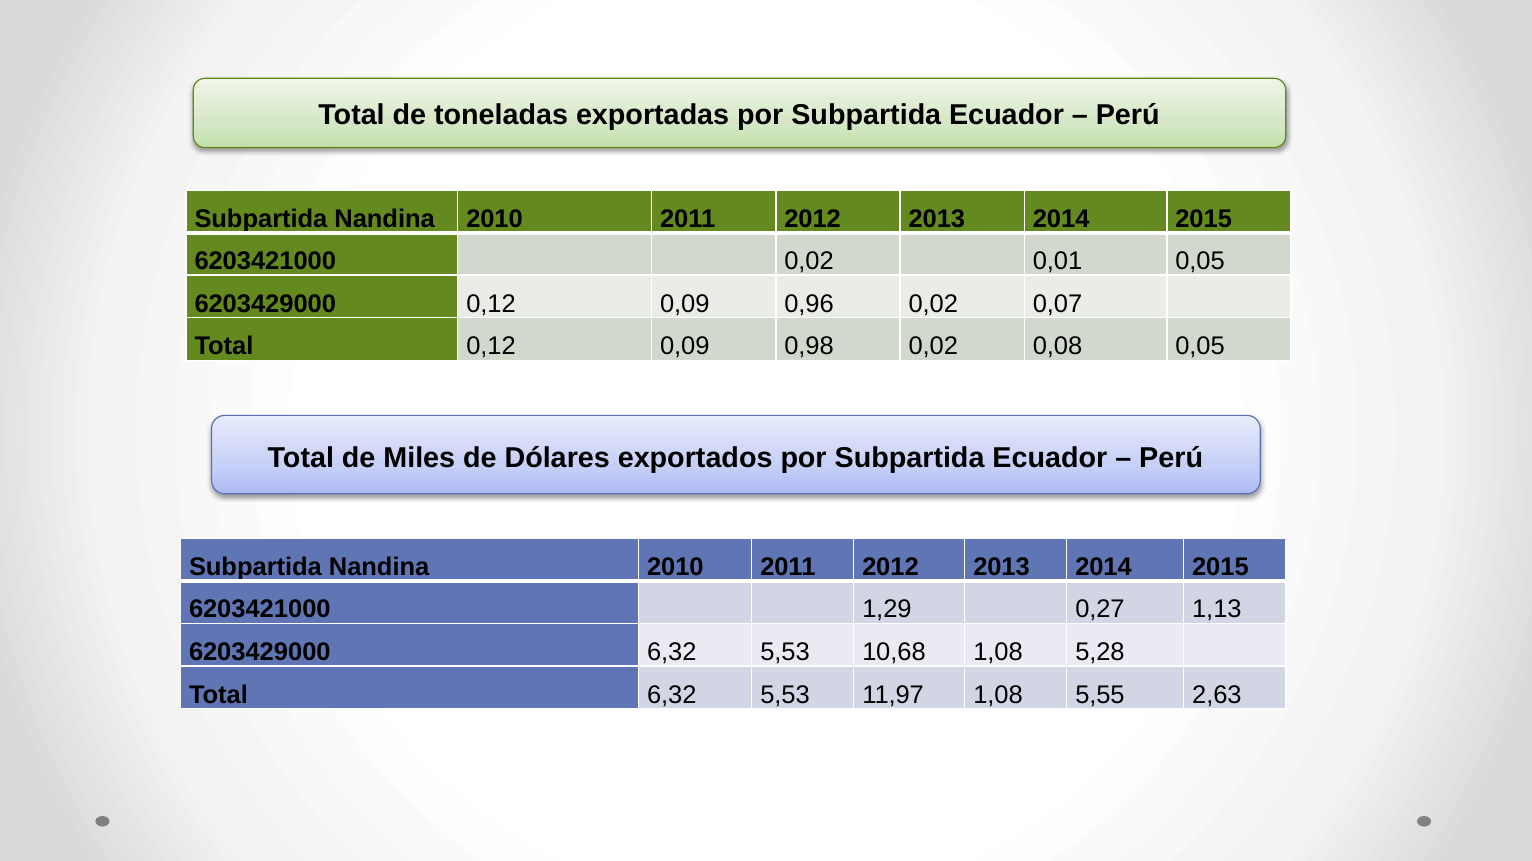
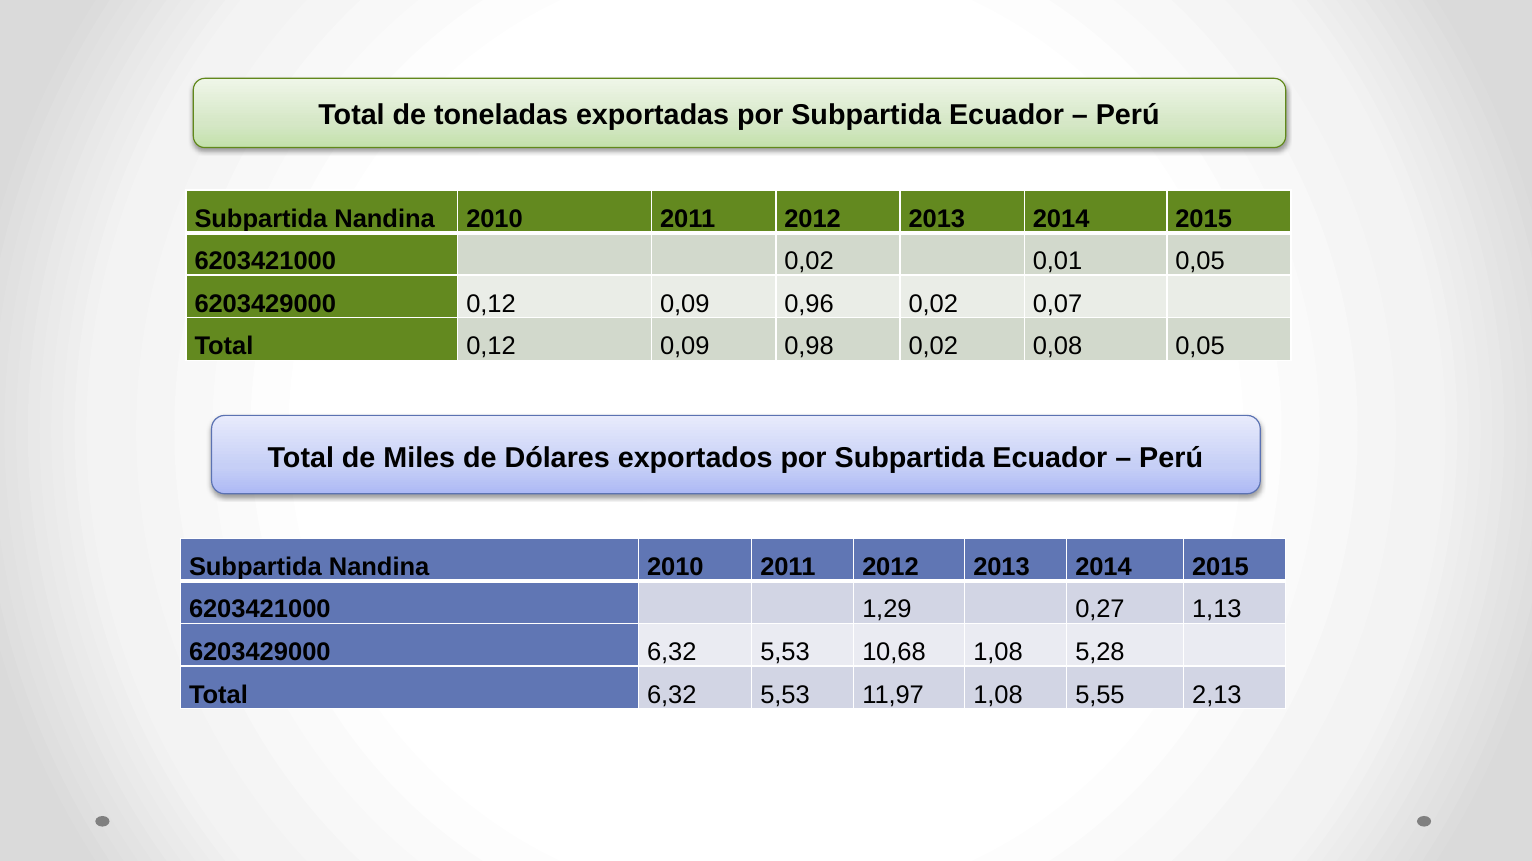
2,63: 2,63 -> 2,13
